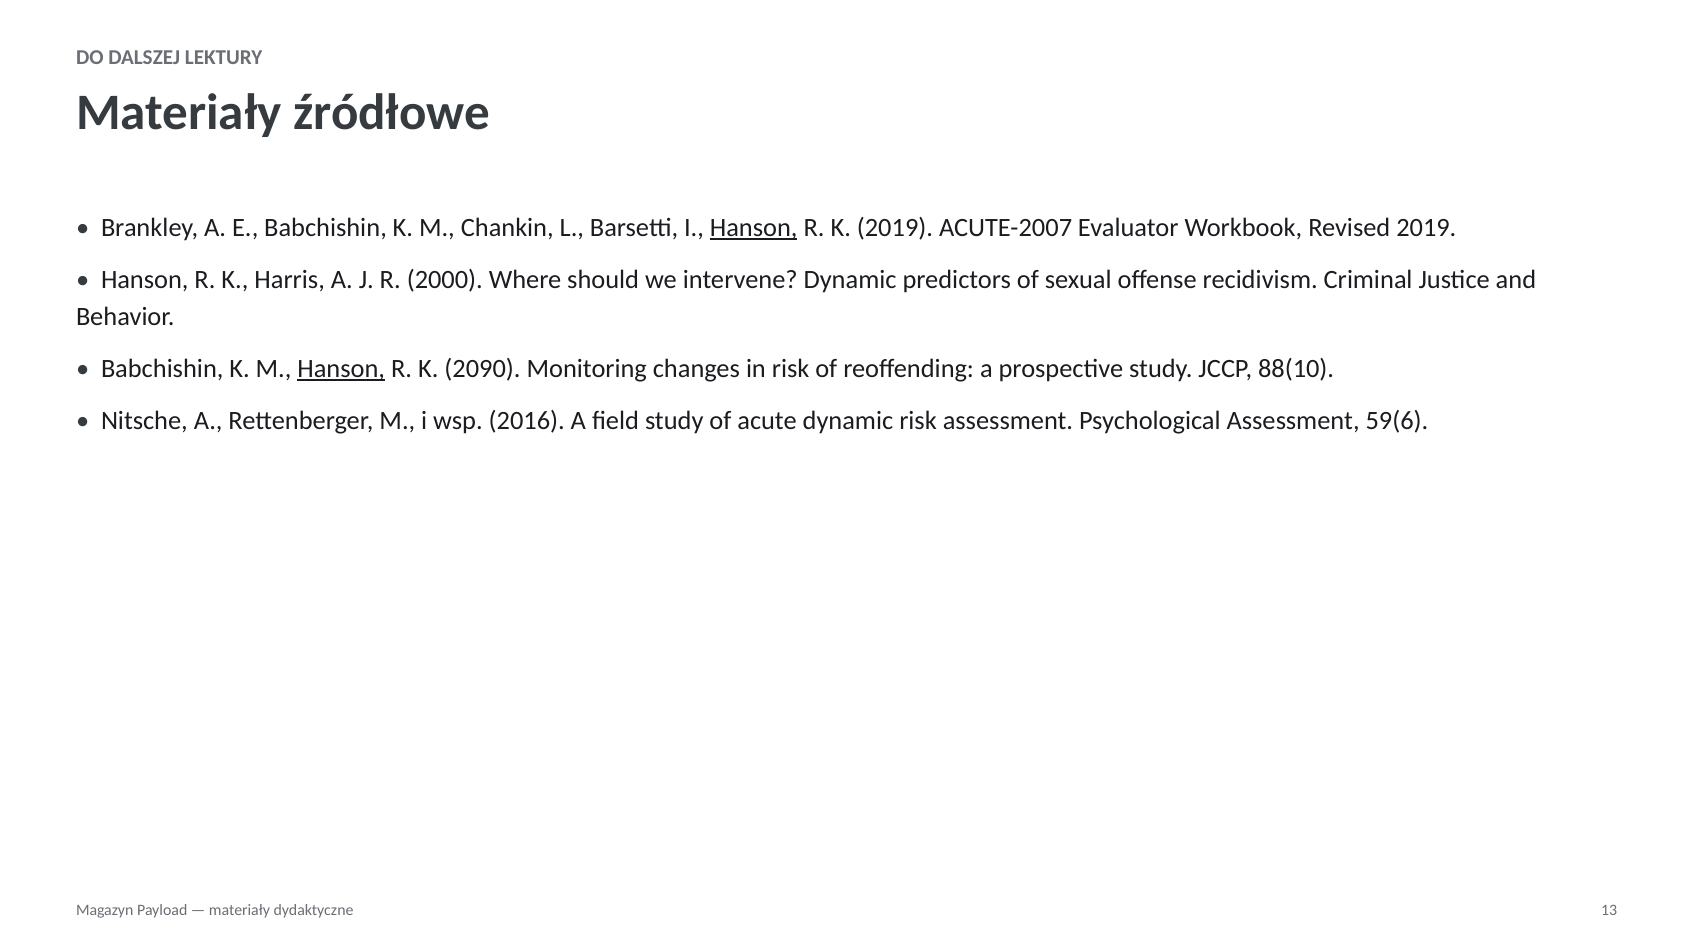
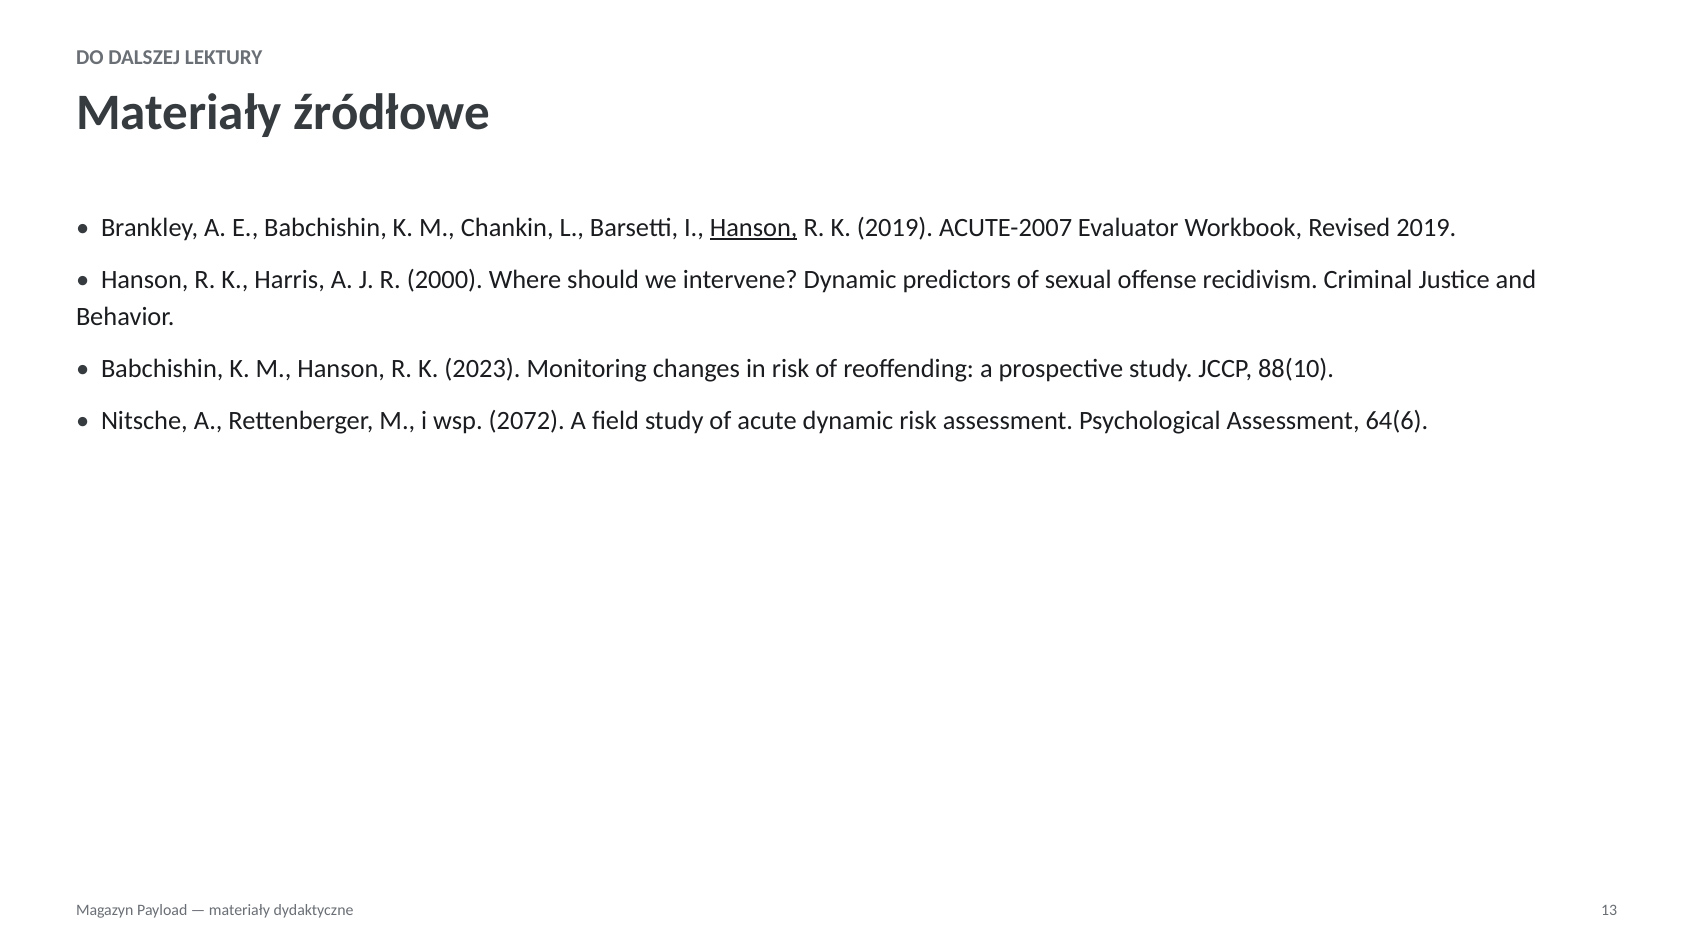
Hanson at (341, 369) underline: present -> none
2090: 2090 -> 2023
2016: 2016 -> 2072
59(6: 59(6 -> 64(6
